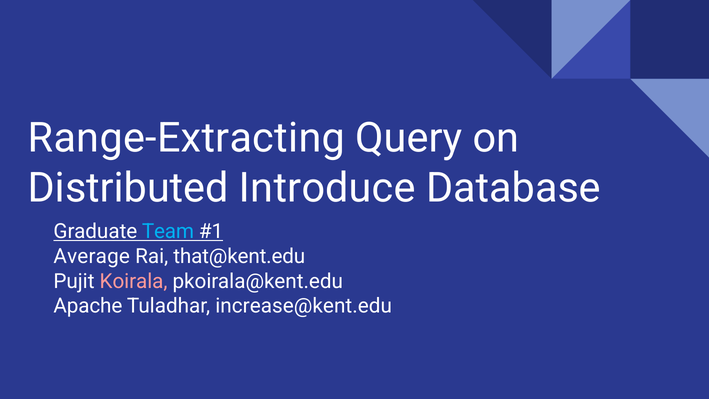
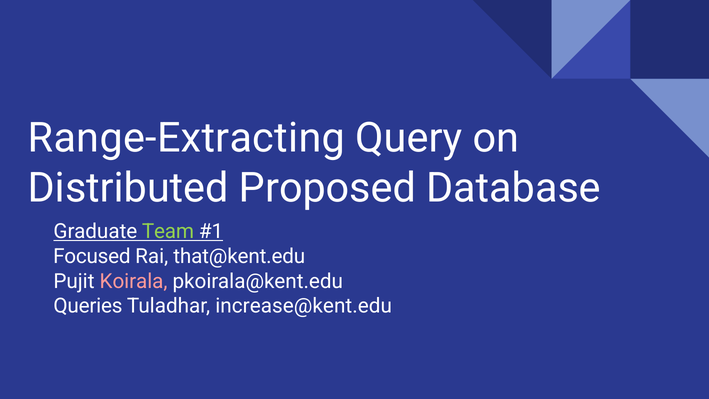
Introduce: Introduce -> Proposed
Team colour: light blue -> light green
Average: Average -> Focused
Apache: Apache -> Queries
